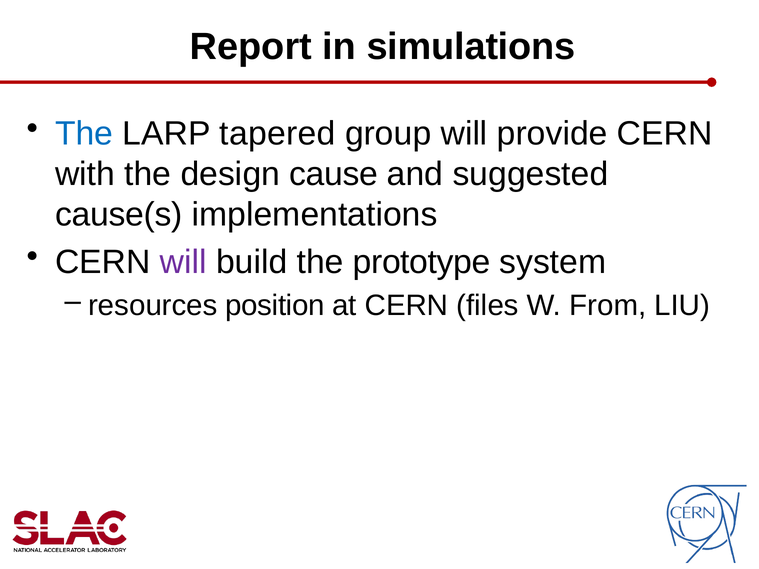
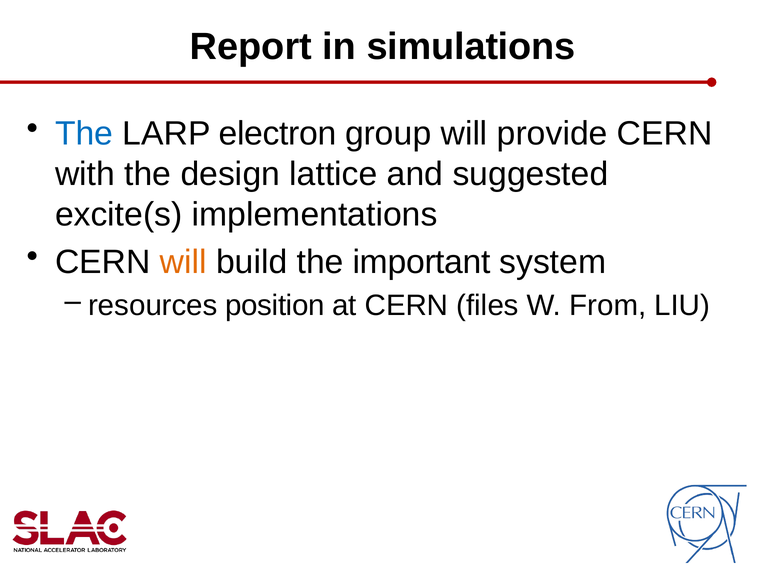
tapered: tapered -> electron
cause: cause -> lattice
cause(s: cause(s -> excite(s
will at (183, 262) colour: purple -> orange
prototype: prototype -> important
